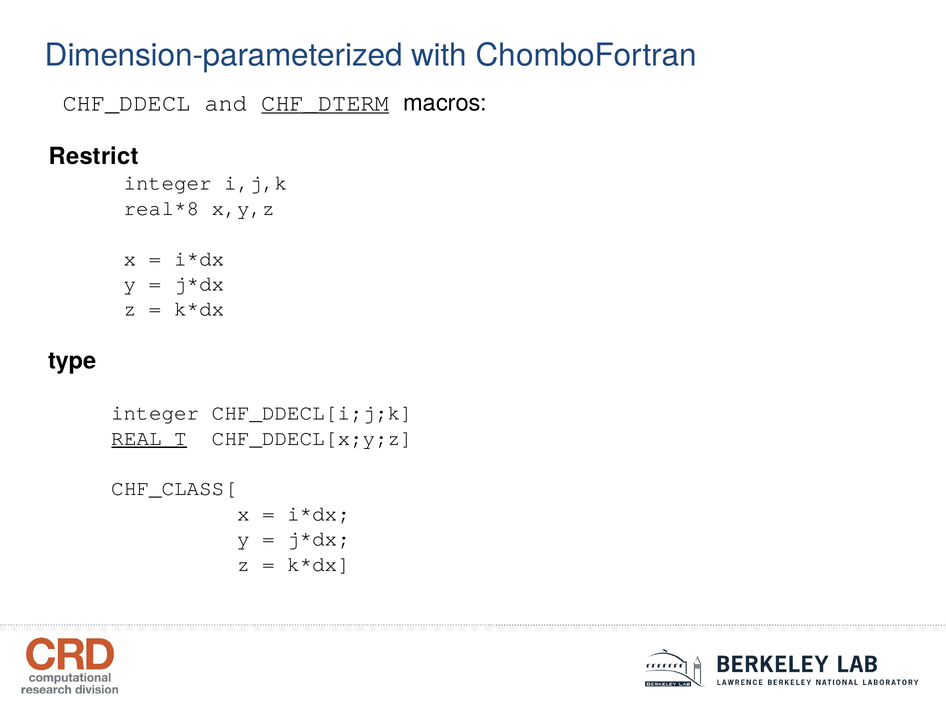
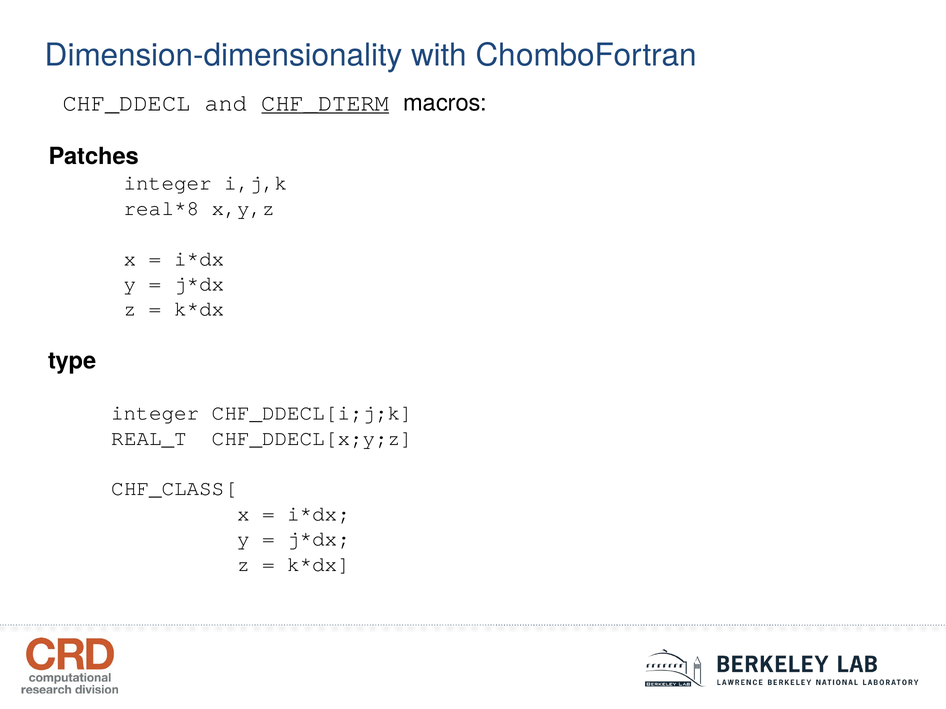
Dimension-parameterized: Dimension-parameterized -> Dimension-dimensionality
Restrict: Restrict -> Patches
REAL_T underline: present -> none
